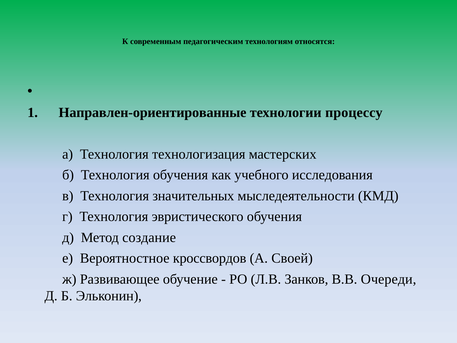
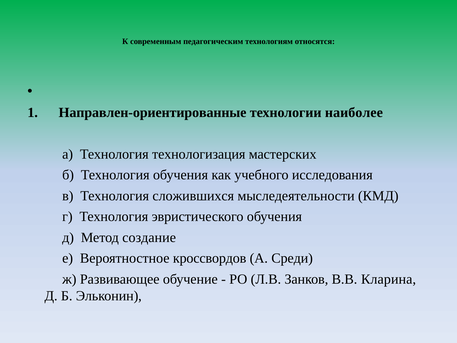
процессу: процессу -> наиболее
значительных: значительных -> сложившихся
Своей: Своей -> Среди
Очереди: Очереди -> Кларина
